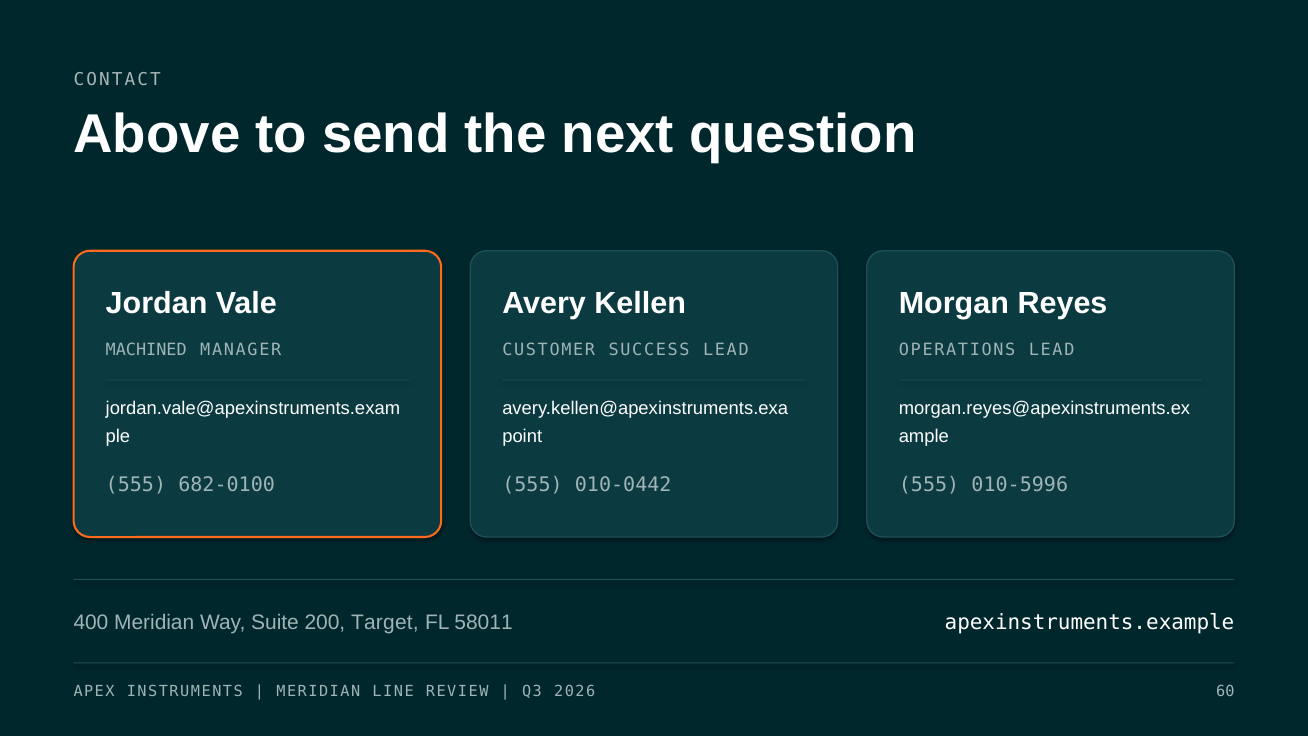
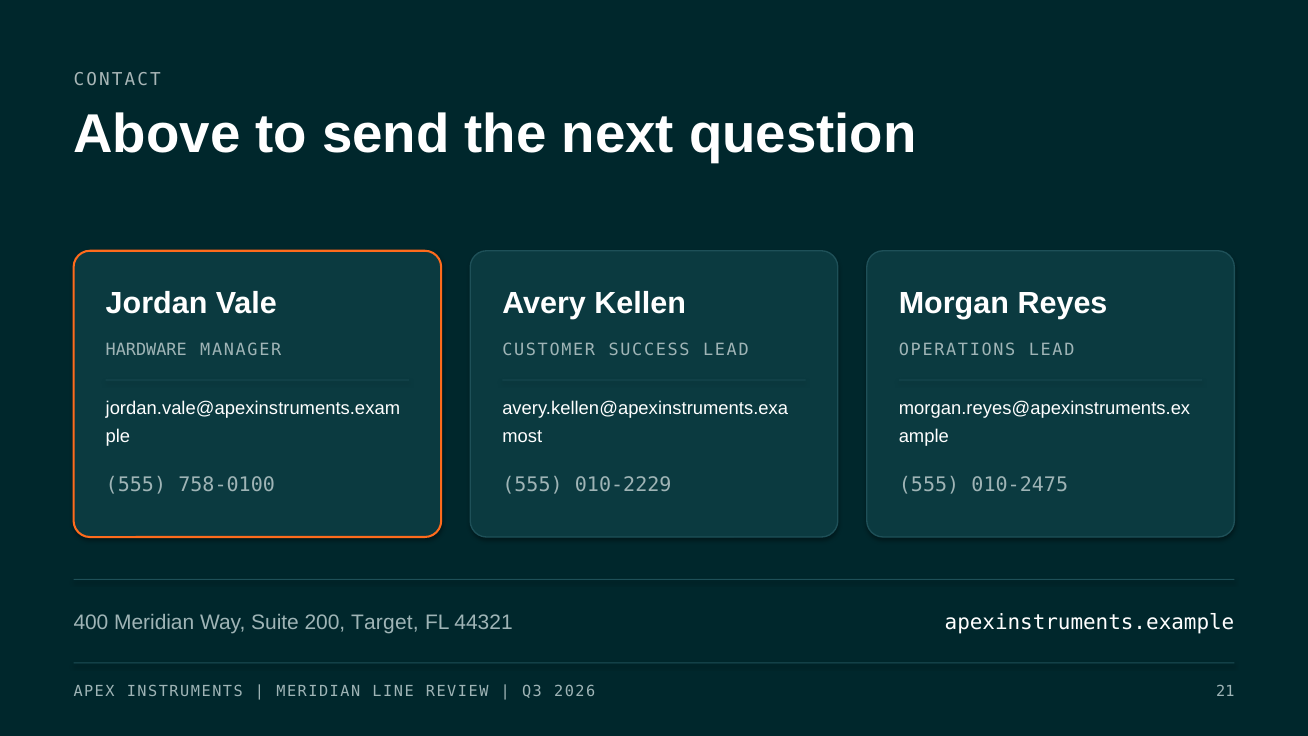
MACHINED: MACHINED -> HARDWARE
point: point -> most
682-0100: 682-0100 -> 758-0100
010-0442: 010-0442 -> 010-2229
010-5996: 010-5996 -> 010-2475
58011: 58011 -> 44321
60: 60 -> 21
